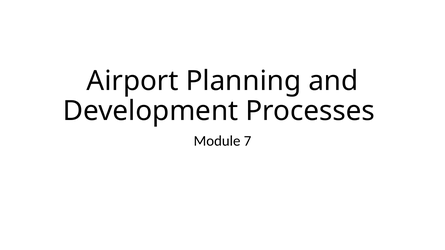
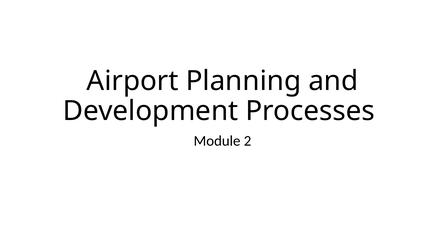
7: 7 -> 2
